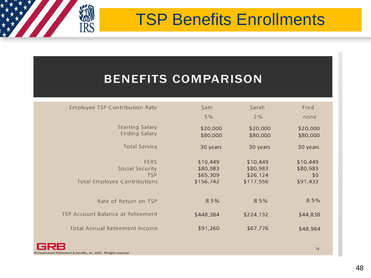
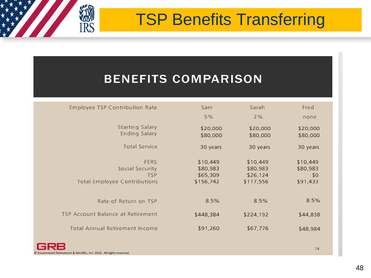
Enrollments: Enrollments -> Transferring
